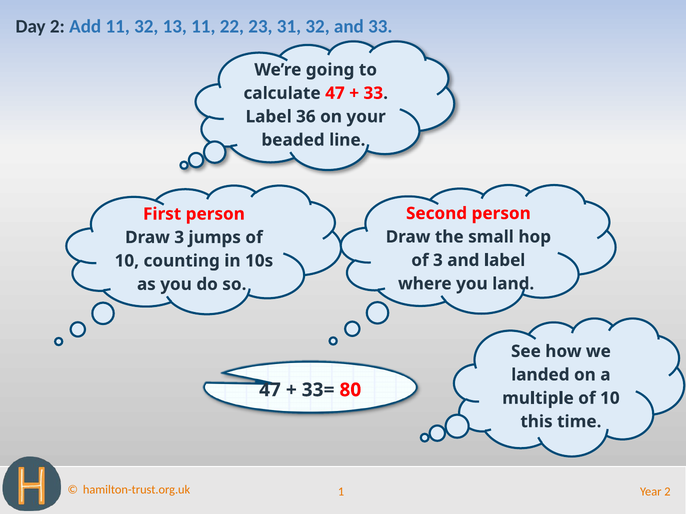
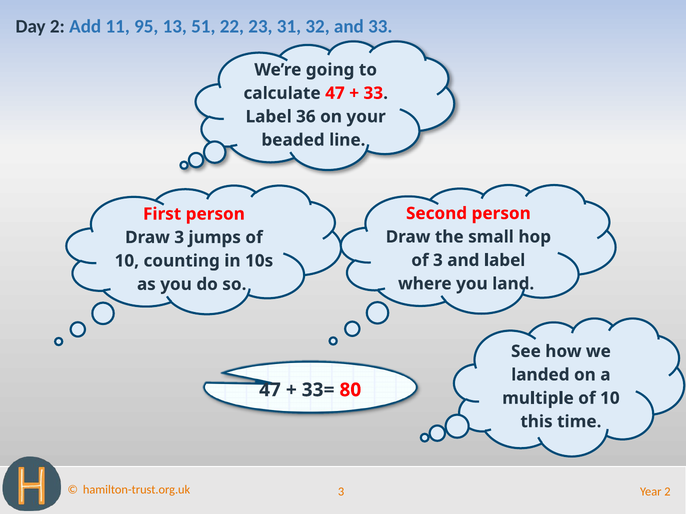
11 32: 32 -> 95
13 11: 11 -> 51
1 at (341, 492): 1 -> 3
